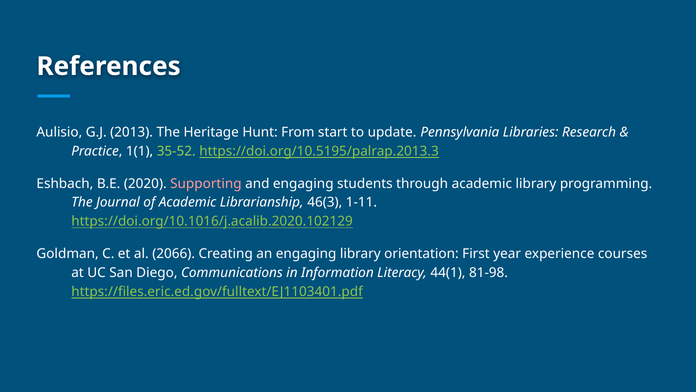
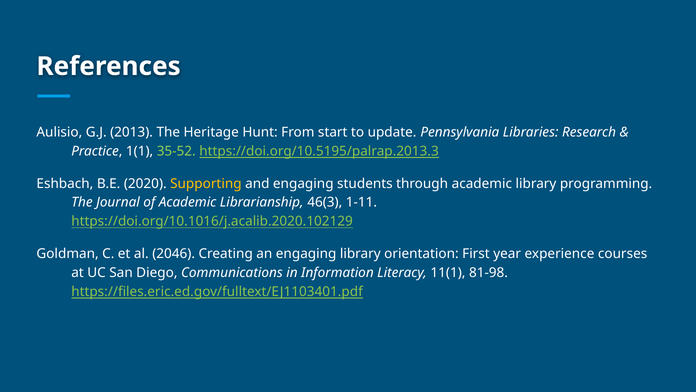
Supporting colour: pink -> yellow
2066: 2066 -> 2046
44(1: 44(1 -> 11(1
